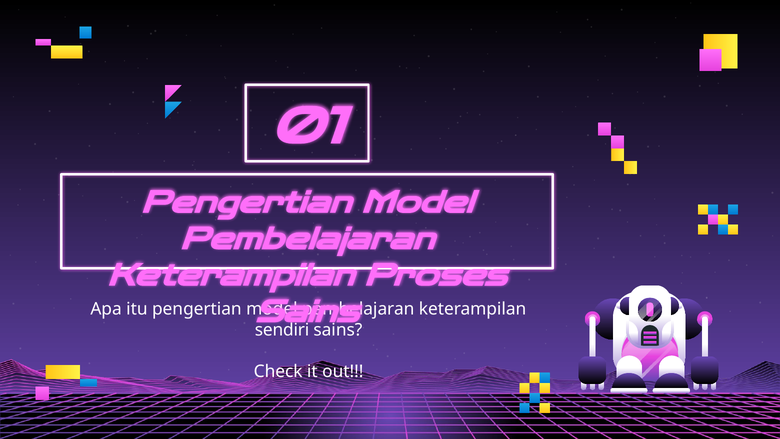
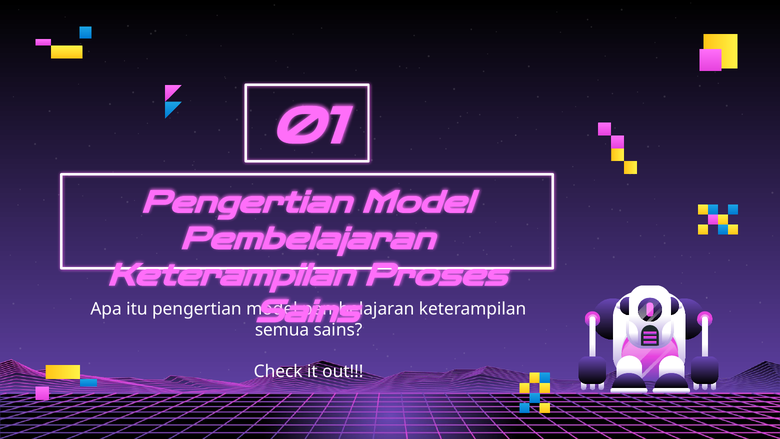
sendiri: sendiri -> semua
